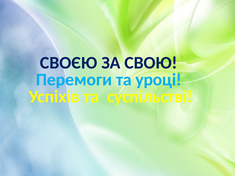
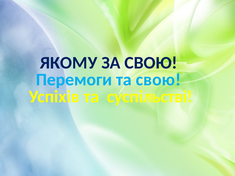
СВОЄЮ: СВОЄЮ -> ЯКОМУ
та уроці: уроці -> свою
